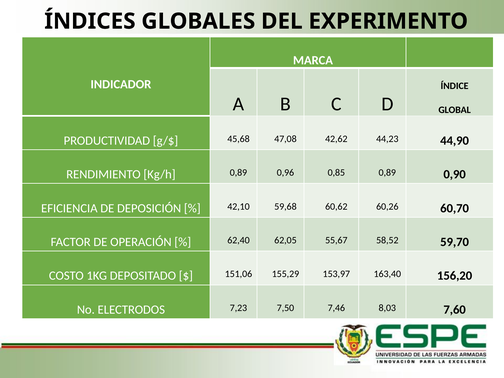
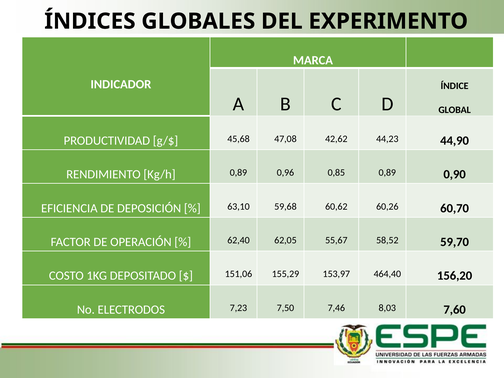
42,10: 42,10 -> 63,10
163,40: 163,40 -> 464,40
